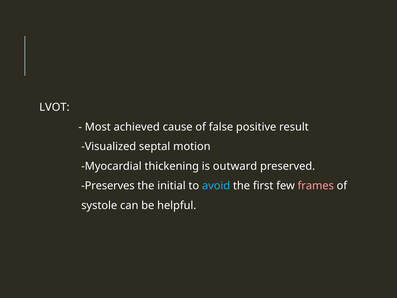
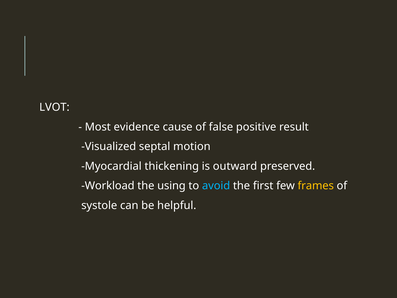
achieved: achieved -> evidence
Preserves: Preserves -> Workload
initial: initial -> using
frames colour: pink -> yellow
